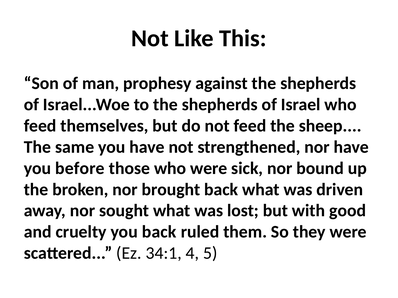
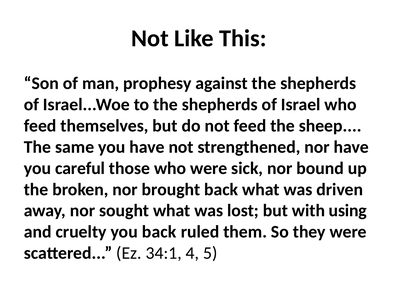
before: before -> careful
good: good -> using
